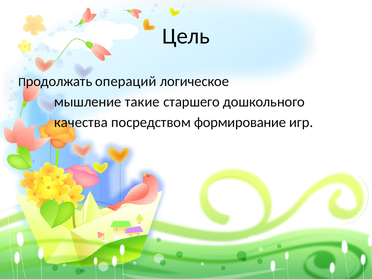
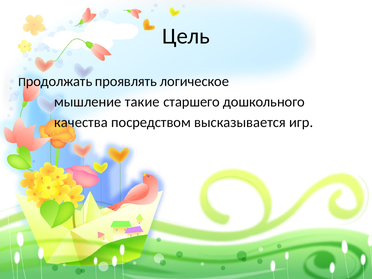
операций: операций -> проявлять
формирование: формирование -> высказывается
